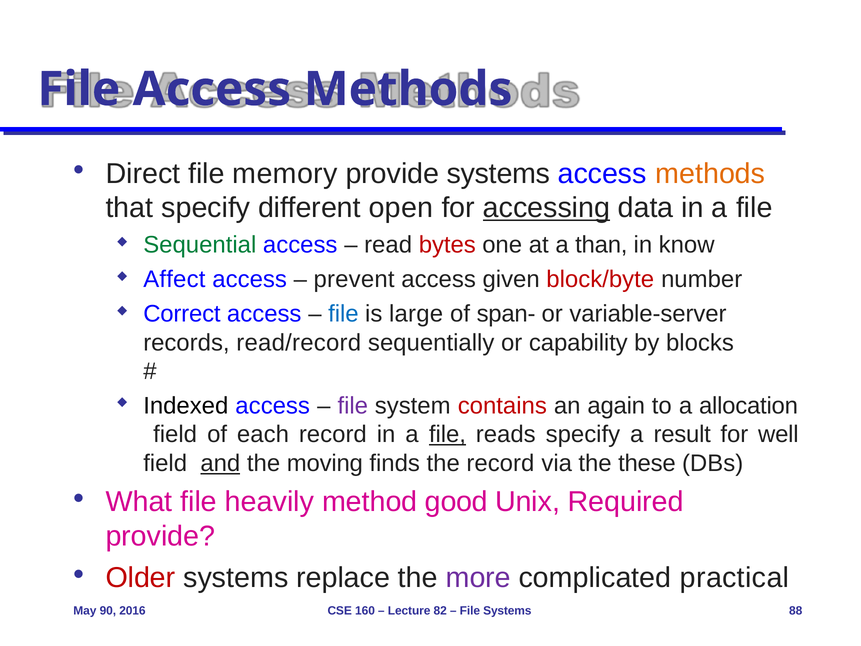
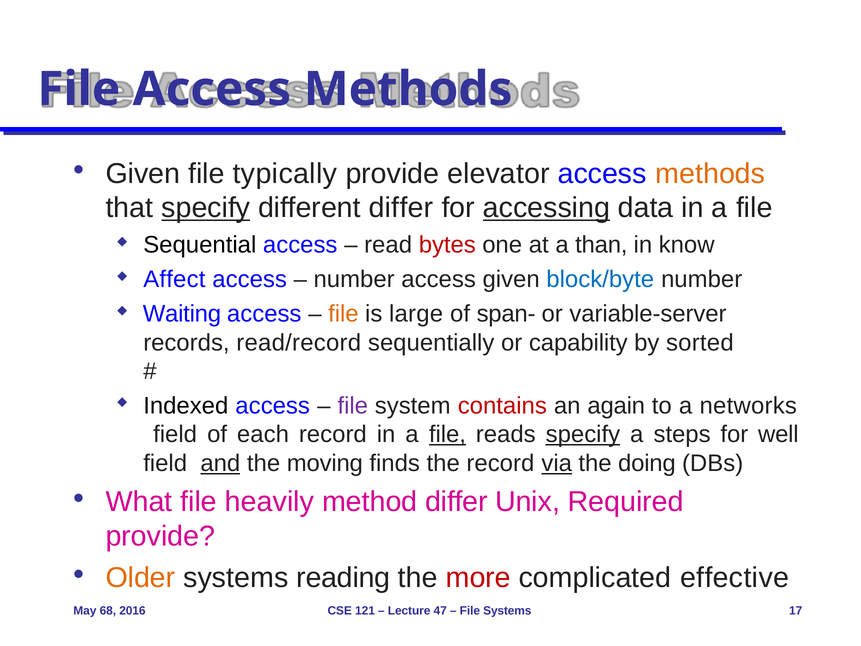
Direct at (143, 173): Direct -> Given
memory: memory -> typically
provide systems: systems -> elevator
specify at (206, 208) underline: none -> present
different open: open -> differ
Sequential colour: green -> black
prevent at (354, 279): prevent -> number
block/byte colour: red -> blue
Correct: Correct -> Waiting
file at (343, 314) colour: blue -> orange
blocks: blocks -> sorted
allocation: allocation -> networks
specify at (583, 434) underline: none -> present
result: result -> steps
via underline: none -> present
these: these -> doing
method good: good -> differ
Older colour: red -> orange
replace: replace -> reading
more colour: purple -> red
practical: practical -> effective
90: 90 -> 68
160: 160 -> 121
82: 82 -> 47
88: 88 -> 17
